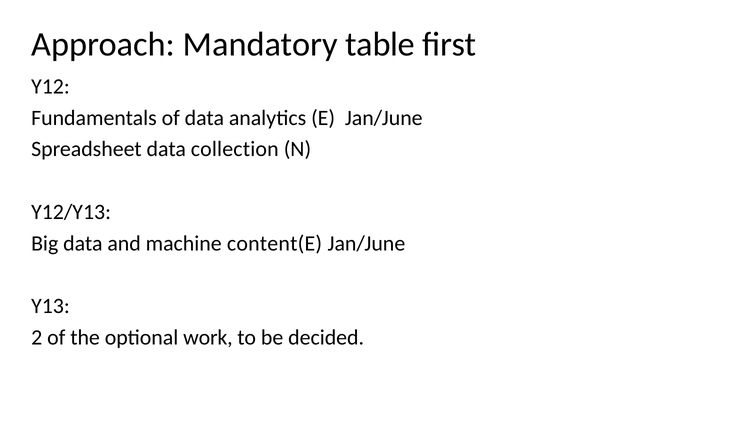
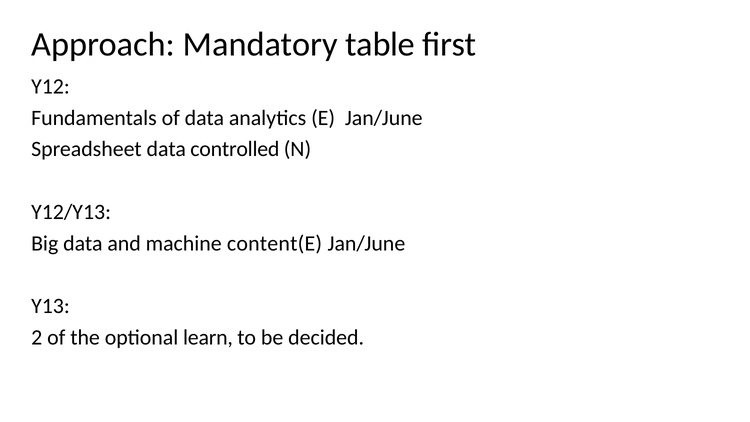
collection: collection -> controlled
work: work -> learn
